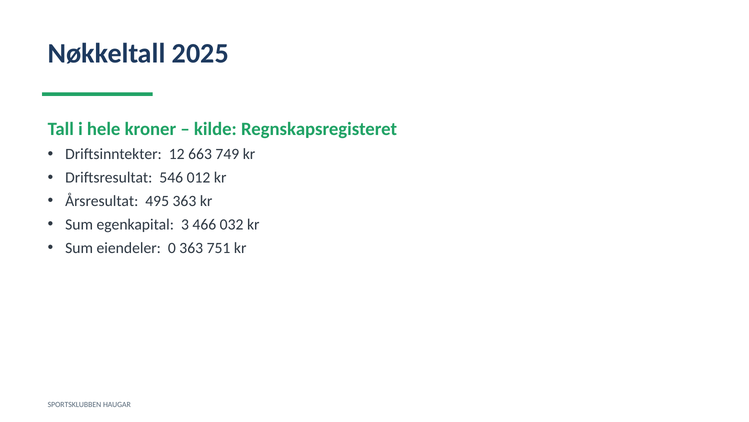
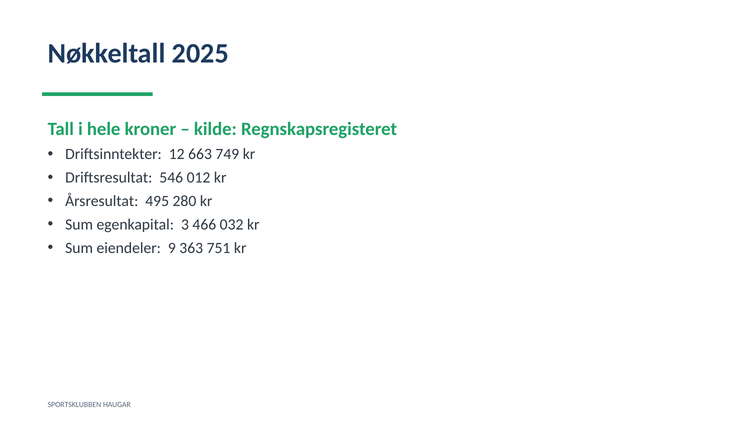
495 363: 363 -> 280
0: 0 -> 9
